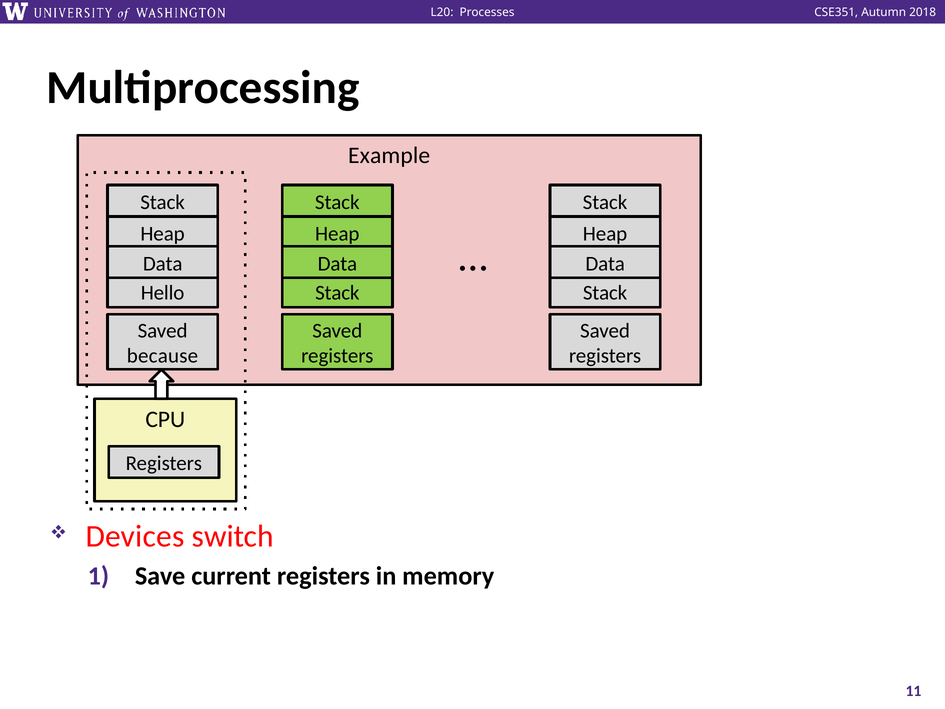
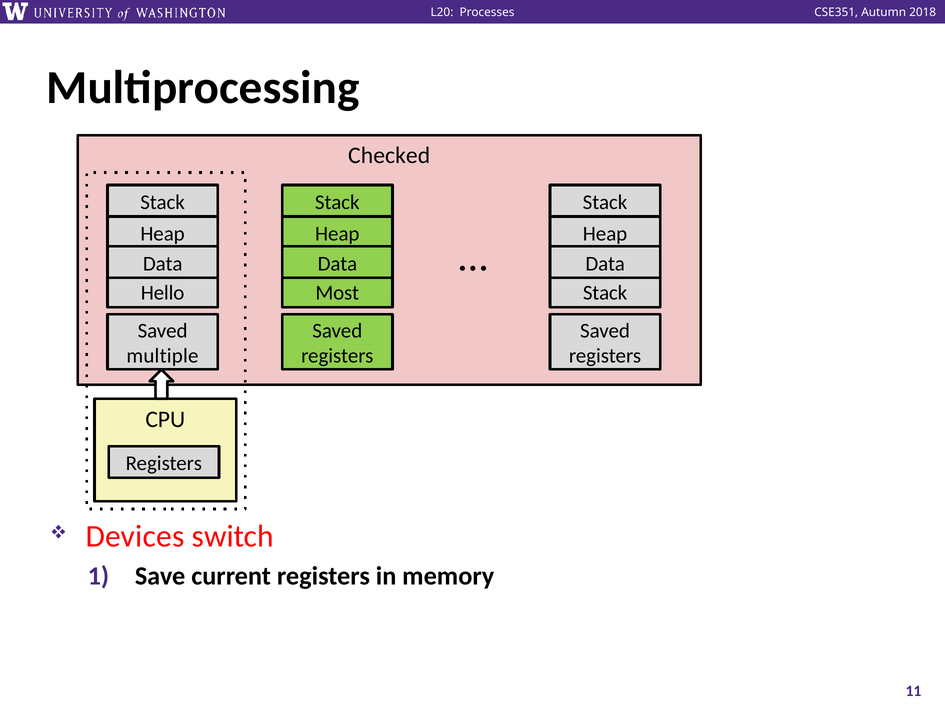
Example: Example -> Checked
Stack at (337, 293): Stack -> Most
because: because -> multiple
